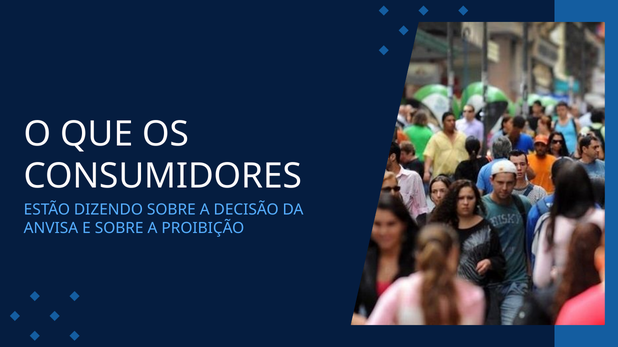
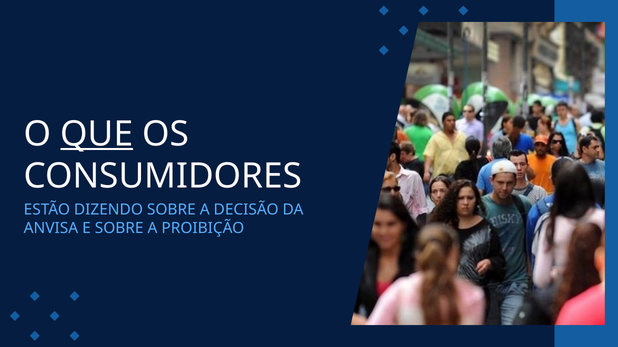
QUE underline: none -> present
